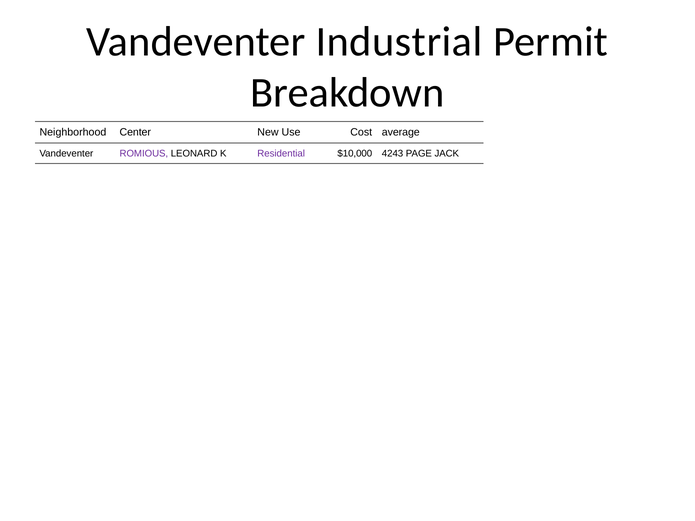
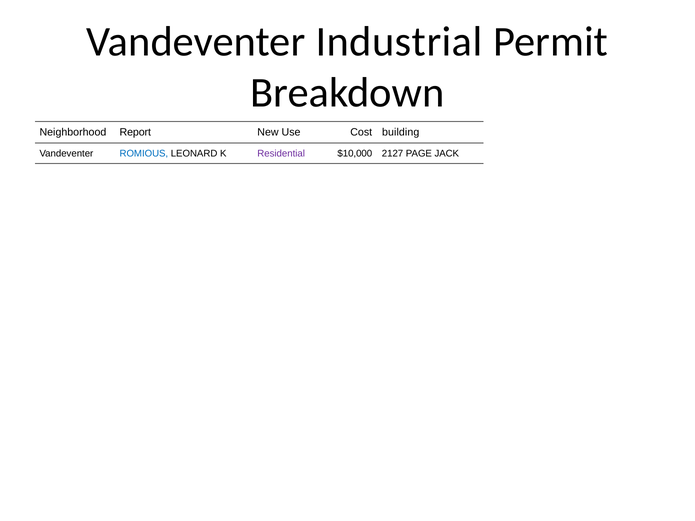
Center: Center -> Report
average: average -> building
ROMIOUS colour: purple -> blue
4243: 4243 -> 2127
